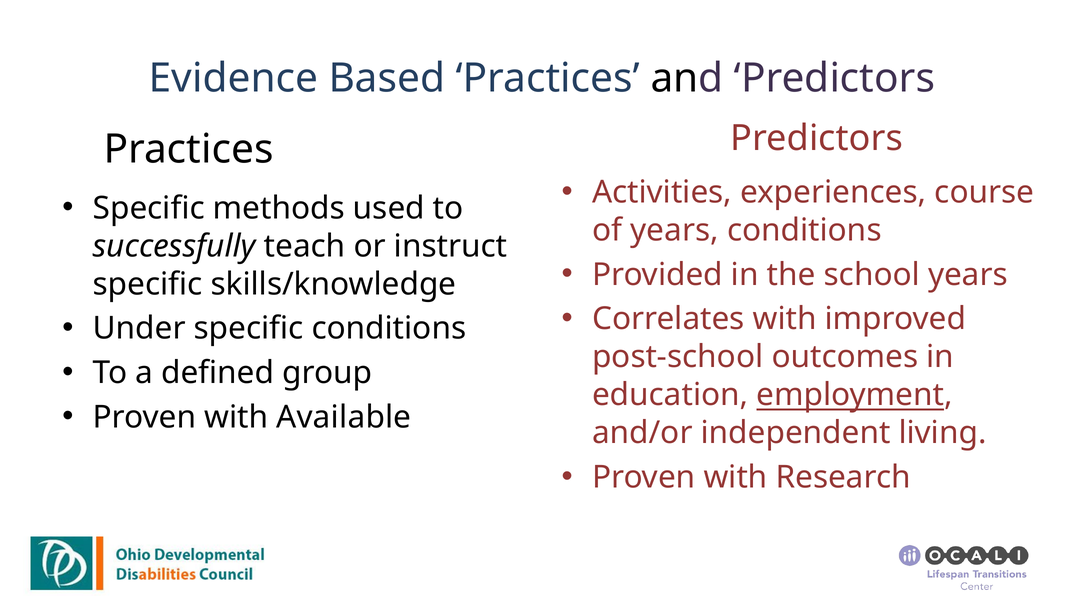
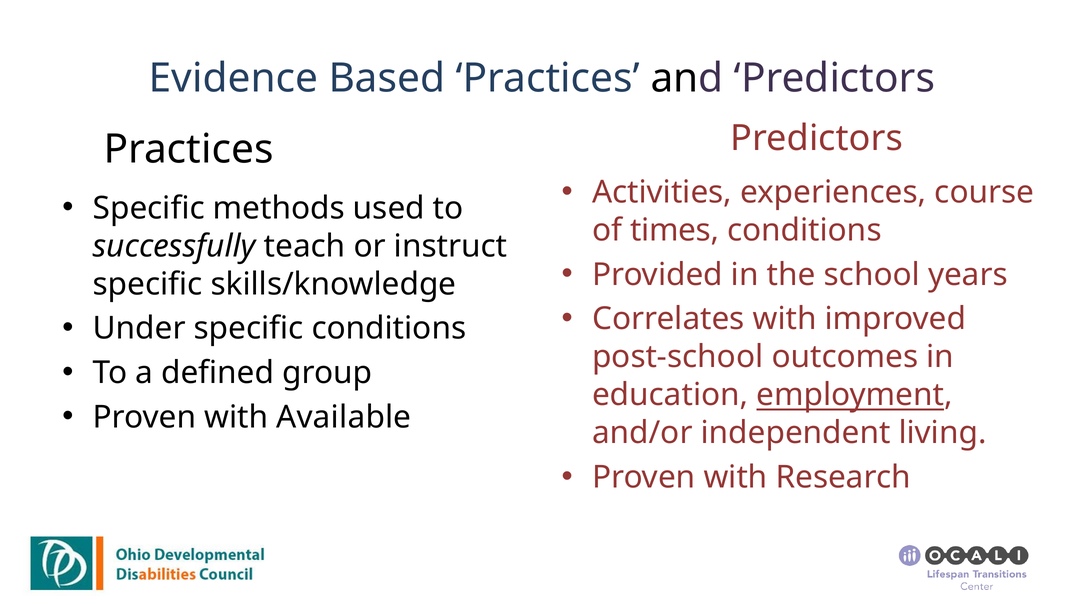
of years: years -> times
